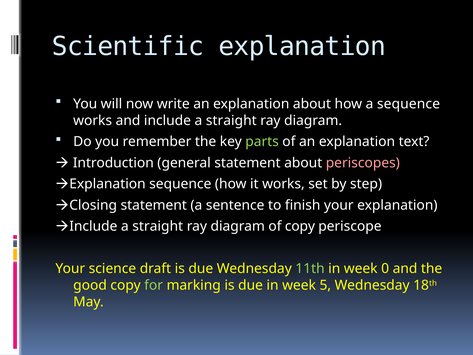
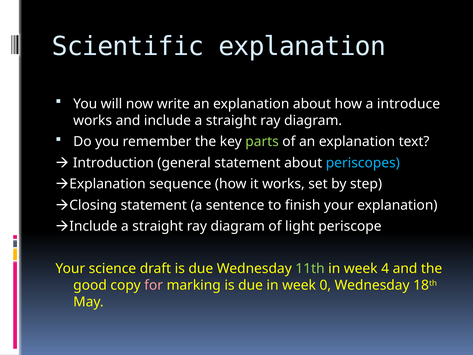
a sequence: sequence -> introduce
periscopes colour: pink -> light blue
of copy: copy -> light
0: 0 -> 4
for colour: light green -> pink
5: 5 -> 0
